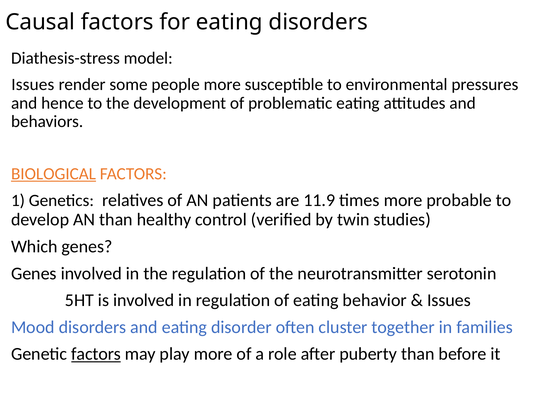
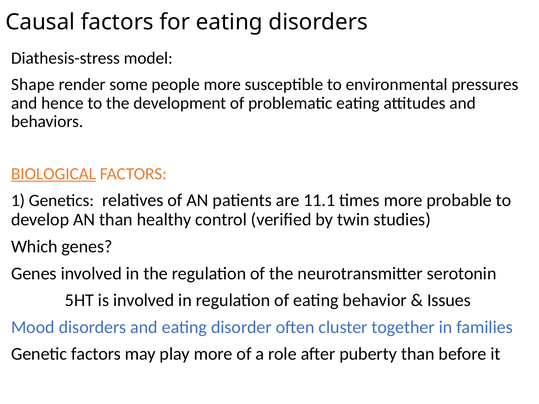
Issues at (33, 84): Issues -> Shape
11.9: 11.9 -> 11.1
factors at (96, 354) underline: present -> none
